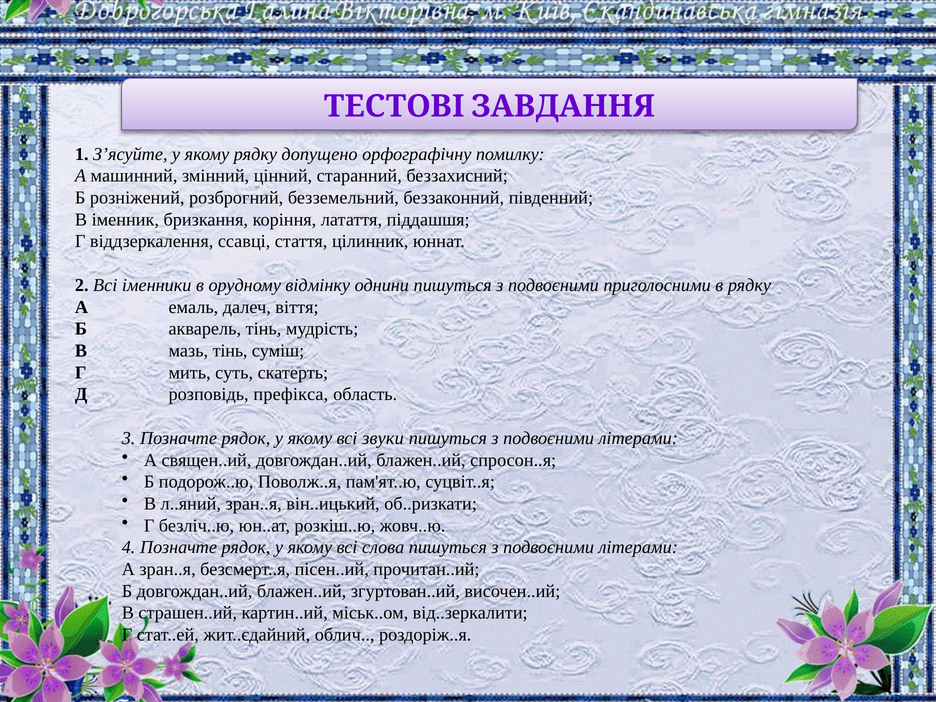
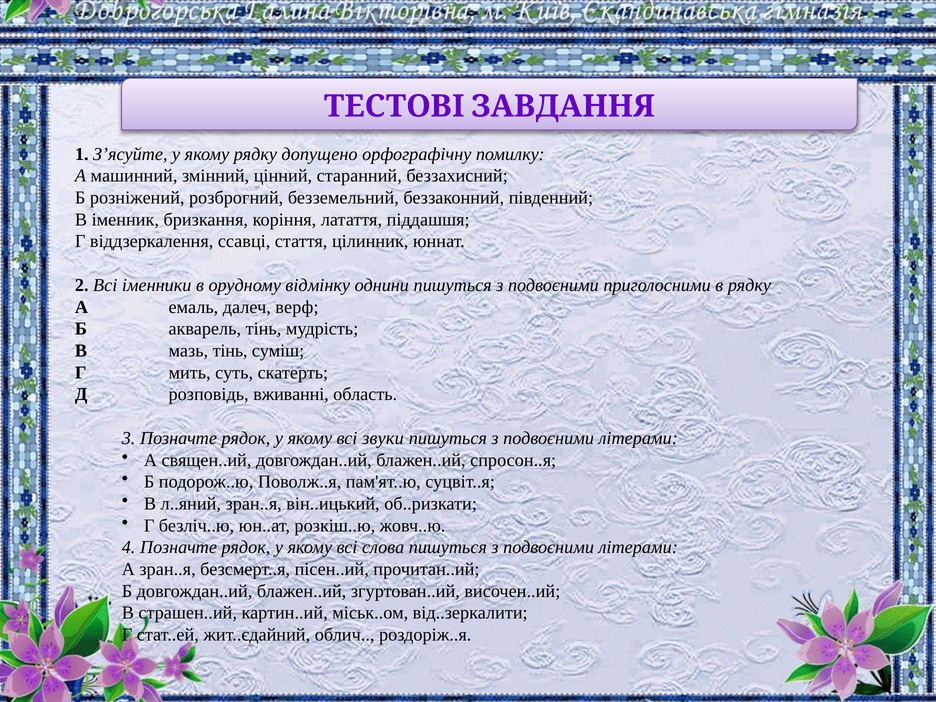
віття: віття -> верф
префікса: префікса -> вживанні
